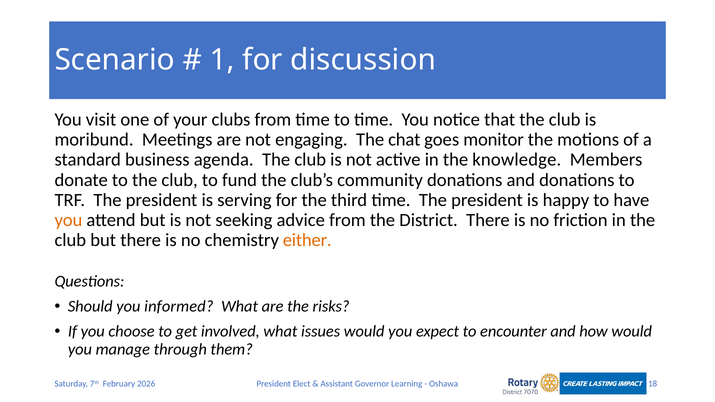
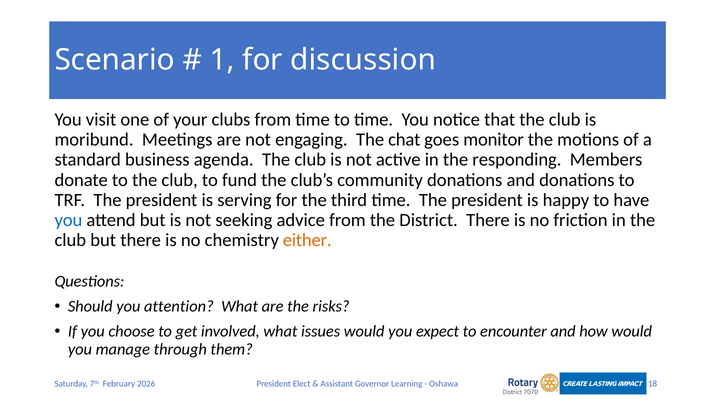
knowledge: knowledge -> responding
you at (68, 220) colour: orange -> blue
informed: informed -> attention
